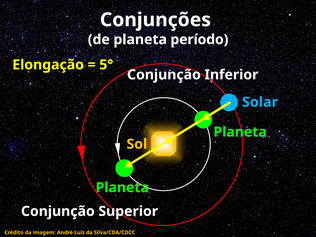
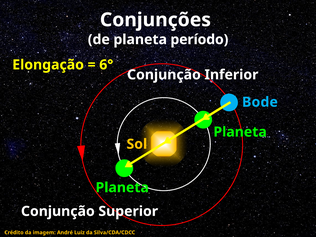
5°: 5° -> 6°
Solar: Solar -> Bode
